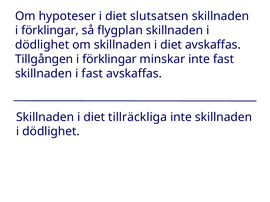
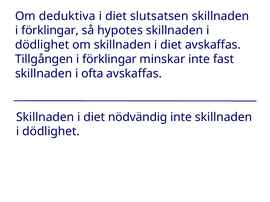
hypoteser: hypoteser -> deduktiva
flygplan: flygplan -> hypotes
i fast: fast -> ofta
tillräckliga: tillräckliga -> nödvändig
